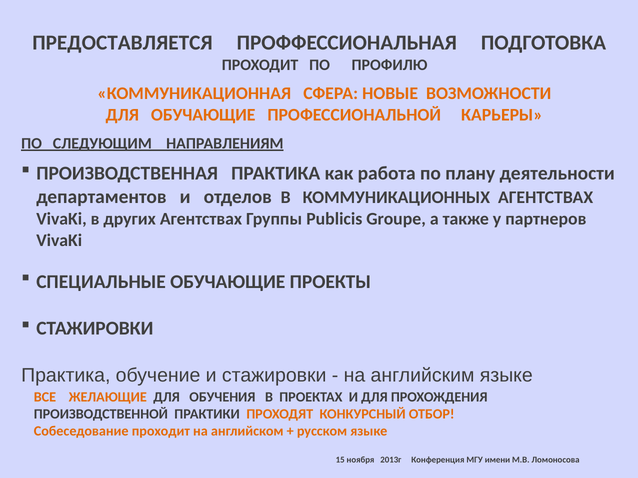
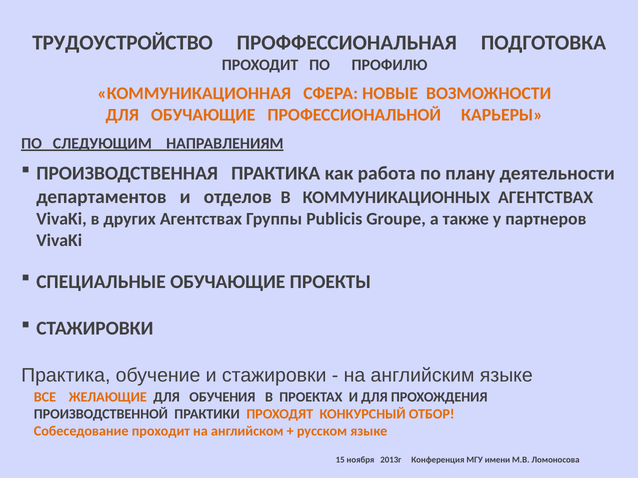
ПРЕДОСТАВЛЯЕТСЯ: ПРЕДОСТАВЛЯЕТСЯ -> ТРУДОУСТРОЙСТВО
